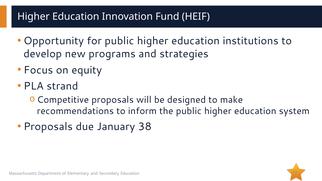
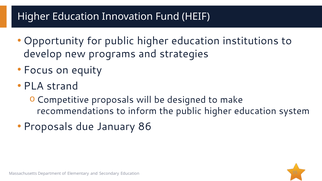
38: 38 -> 86
